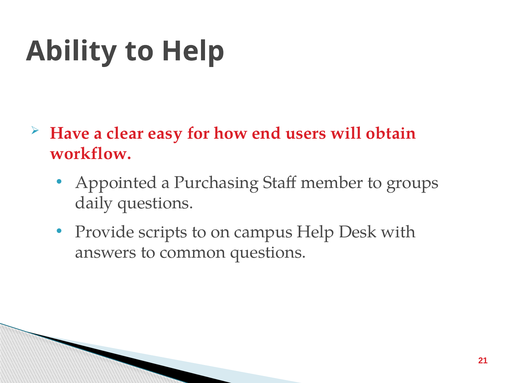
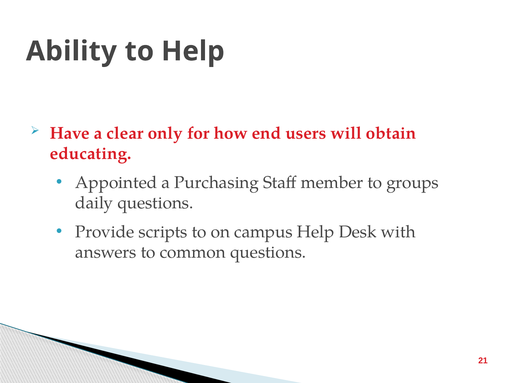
easy: easy -> only
workflow: workflow -> educating
